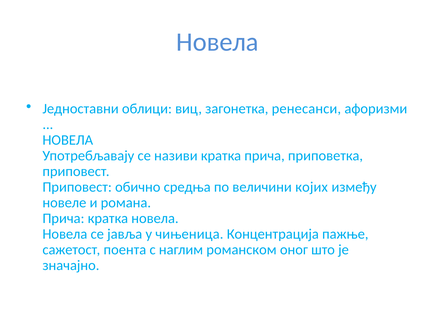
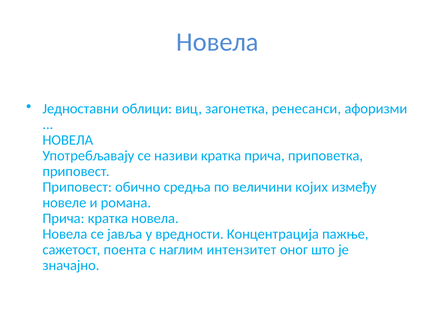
чињеница: чињеница -> вредности
романском: романском -> интензитет
